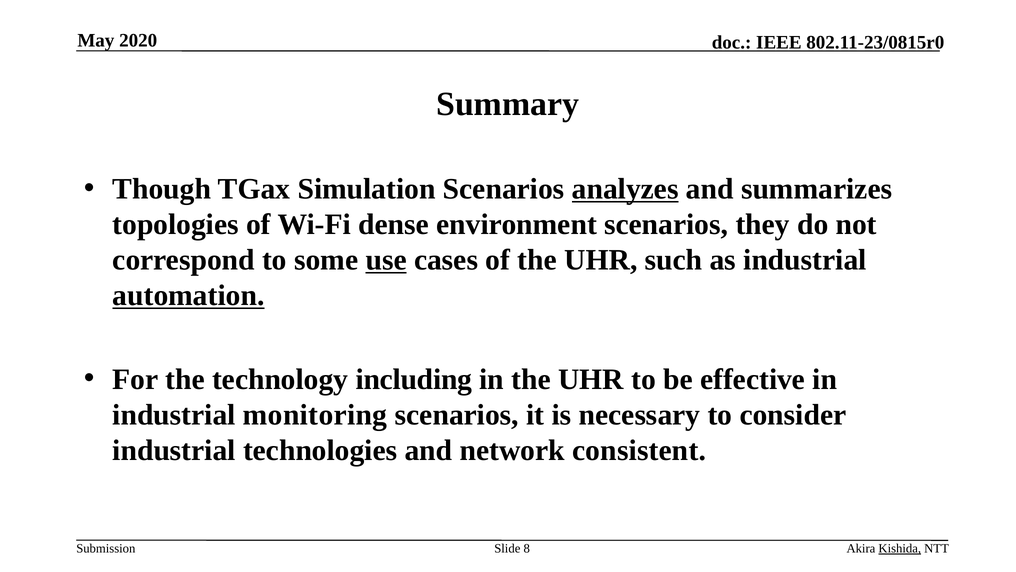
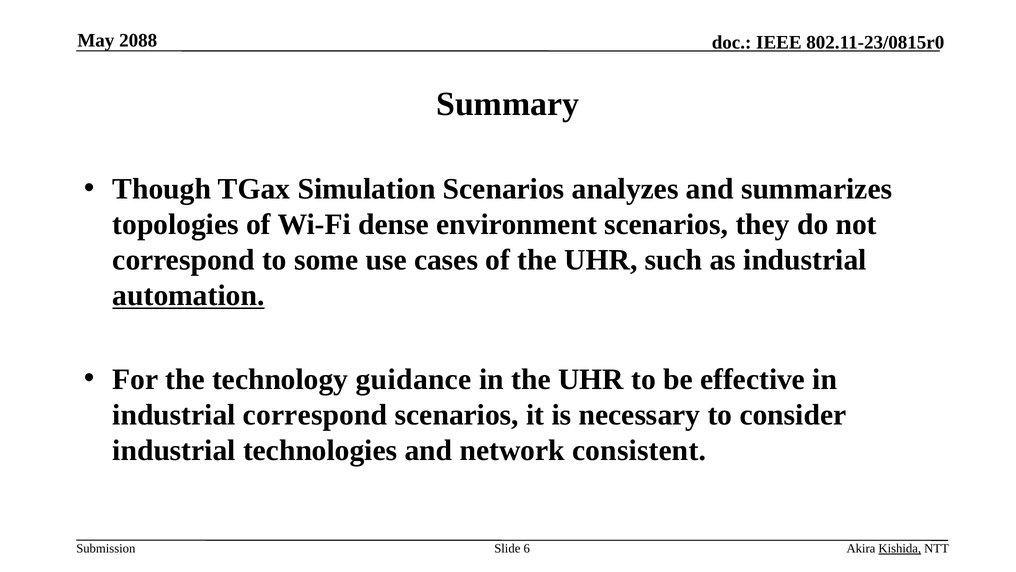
2020: 2020 -> 2088
analyzes underline: present -> none
use underline: present -> none
including: including -> guidance
industrial monitoring: monitoring -> correspond
8: 8 -> 6
